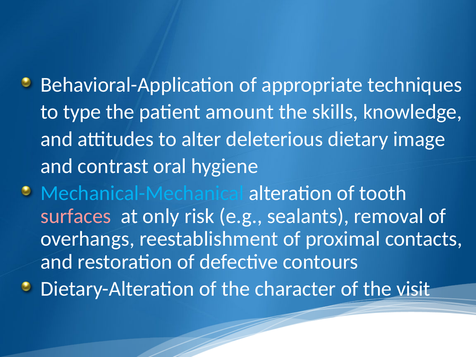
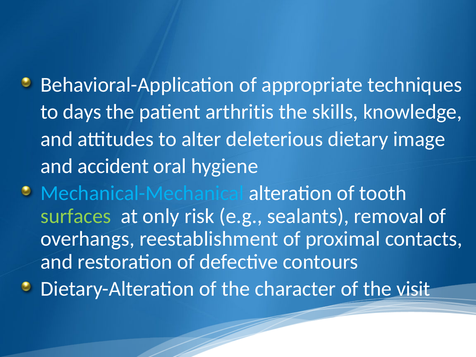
type: type -> days
amount: amount -> arthritis
contrast: contrast -> accident
surfaces colour: pink -> light green
